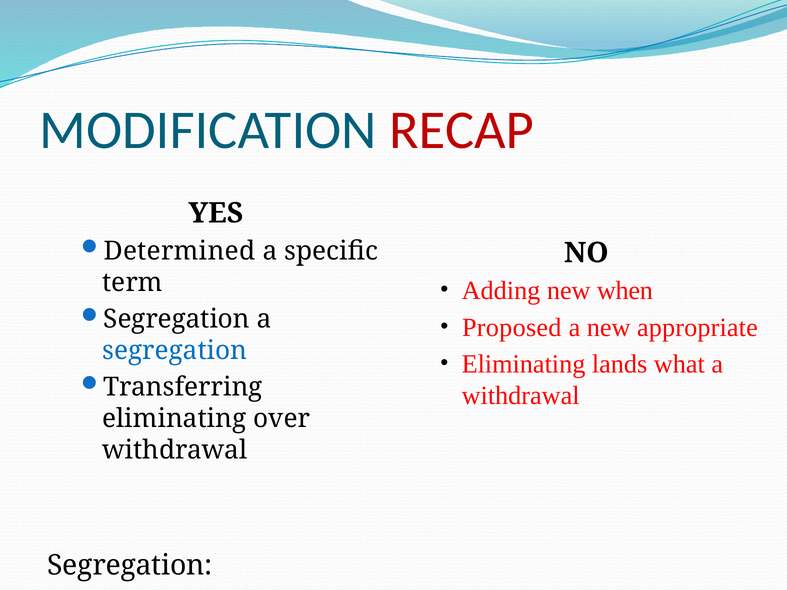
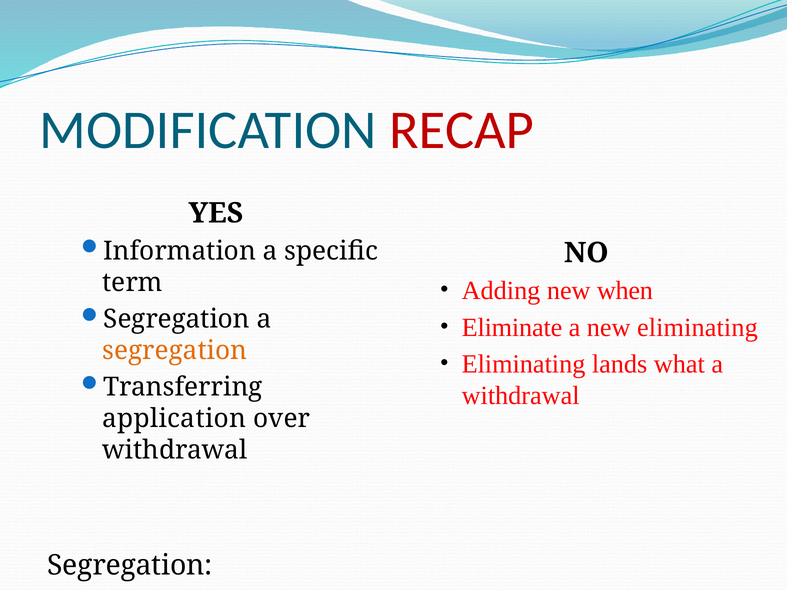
Determined: Determined -> Information
Proposed: Proposed -> Eliminate
new appropriate: appropriate -> eliminating
segregation at (175, 351) colour: blue -> orange
eliminating at (174, 419): eliminating -> application
